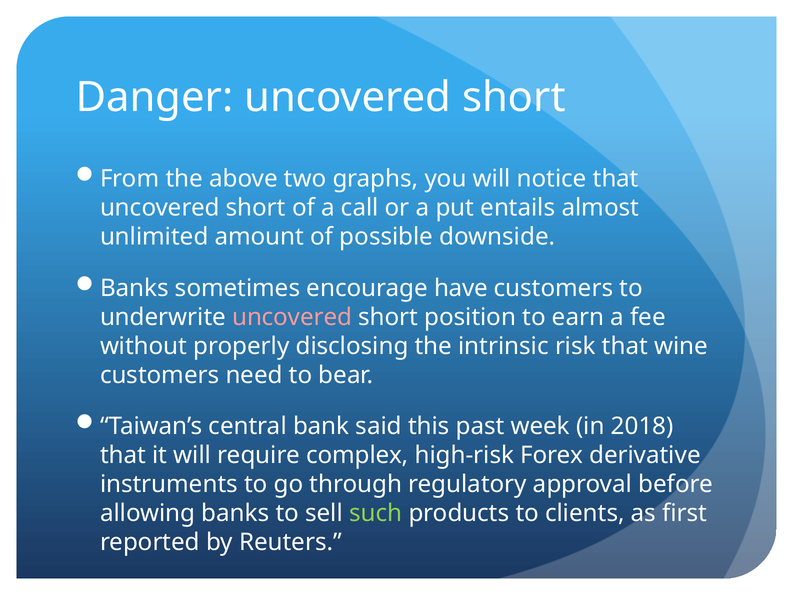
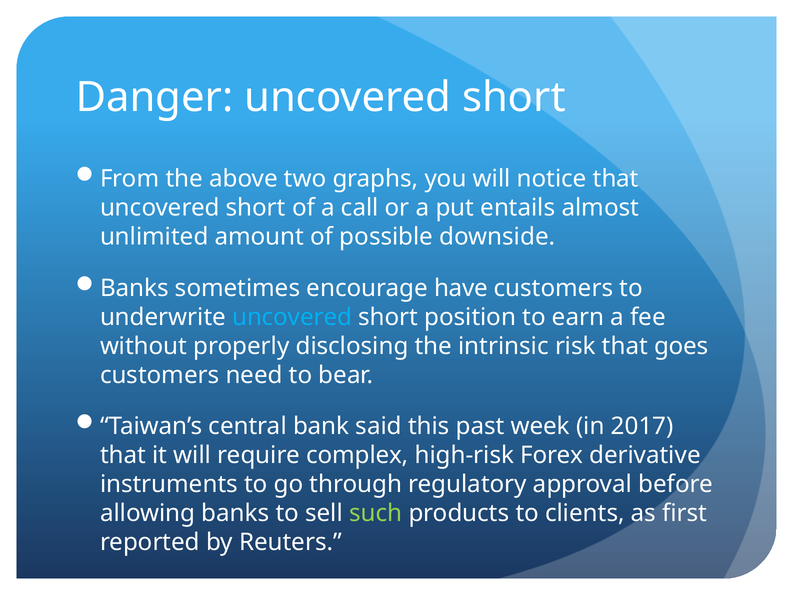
uncovered at (292, 317) colour: pink -> light blue
wine: wine -> goes
2018: 2018 -> 2017
